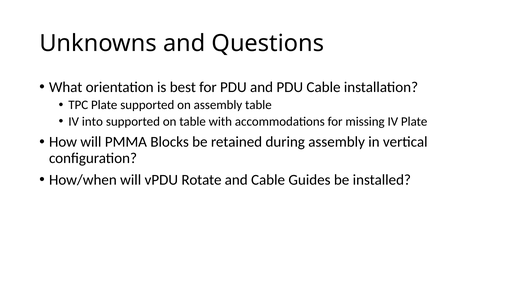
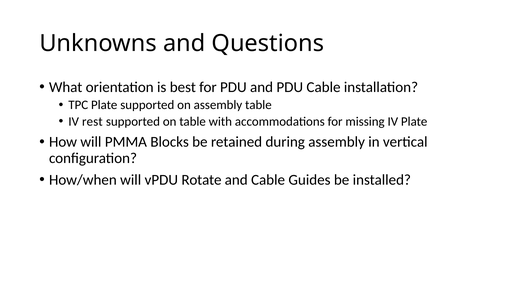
into: into -> rest
